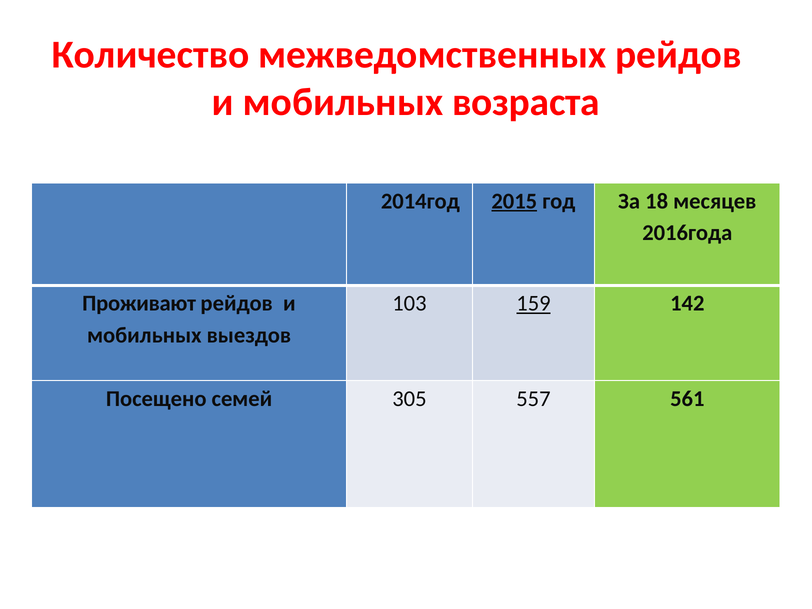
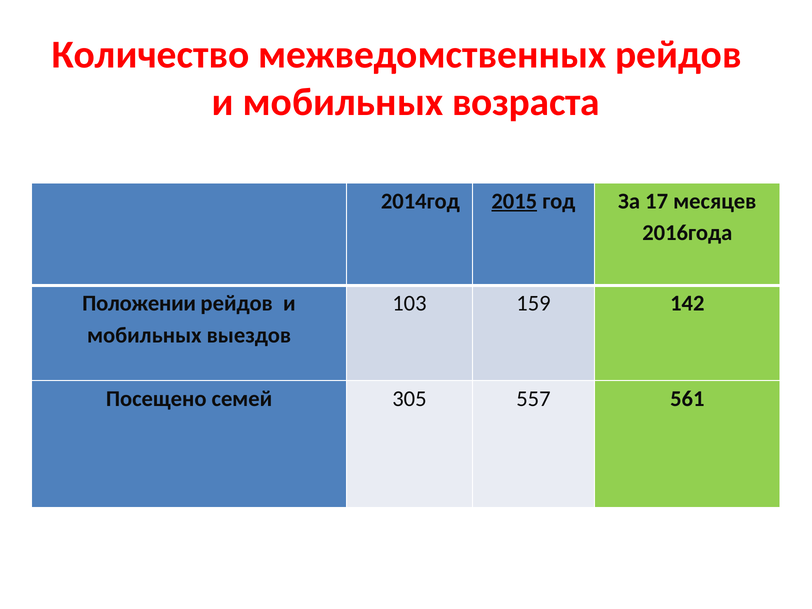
18: 18 -> 17
Проживают: Проживают -> Положении
159 underline: present -> none
